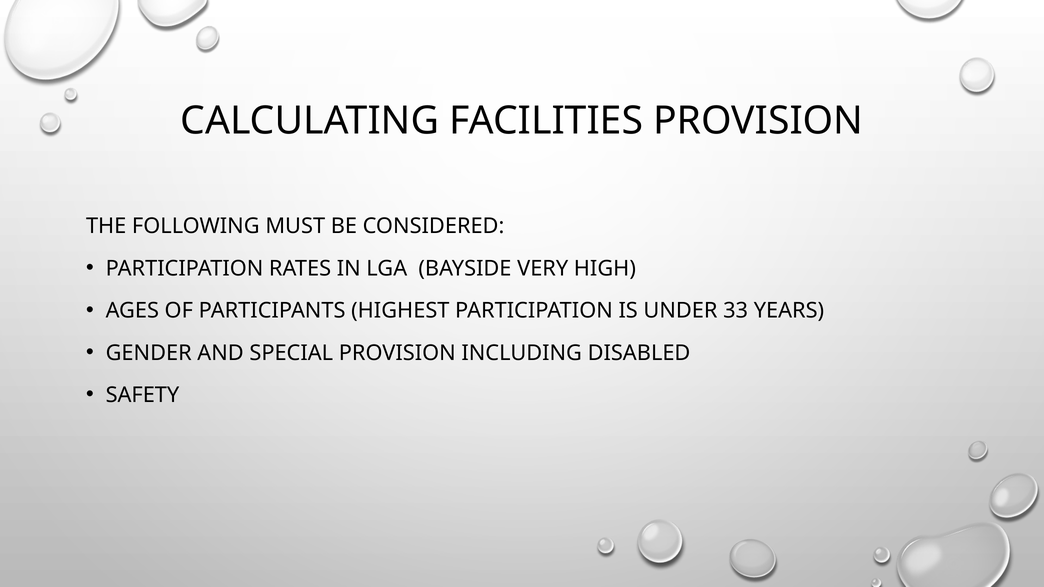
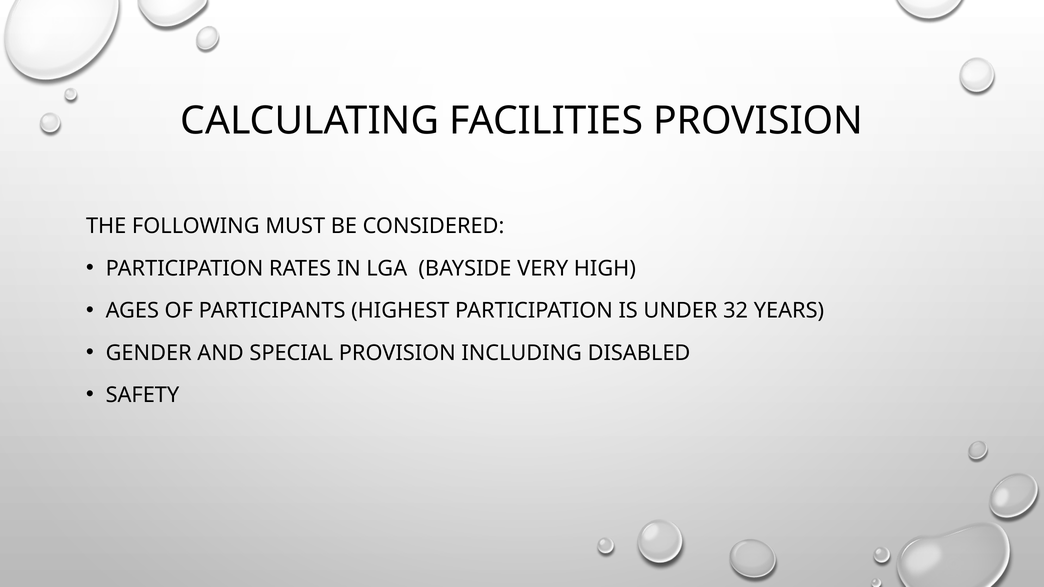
33: 33 -> 32
